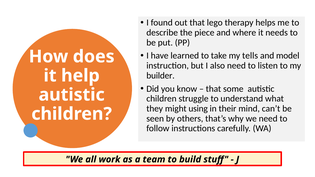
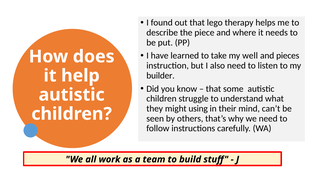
tells: tells -> well
model: model -> pieces
